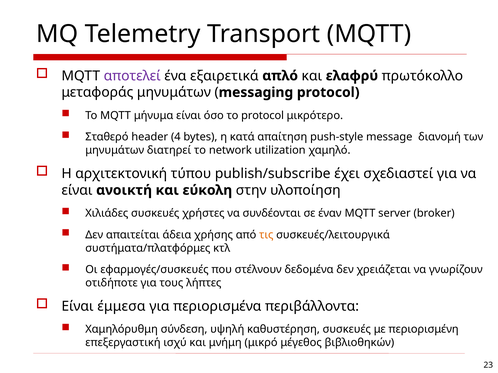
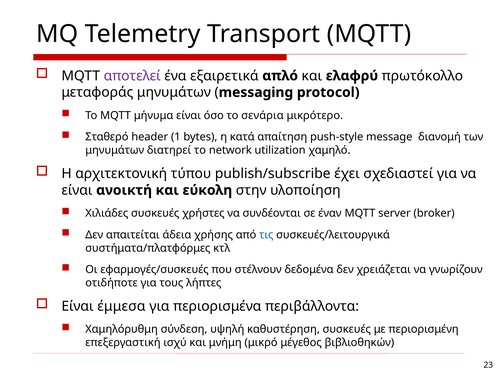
το protocol: protocol -> σενάρια
4: 4 -> 1
τις colour: orange -> blue
